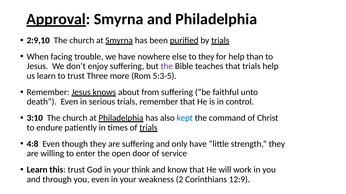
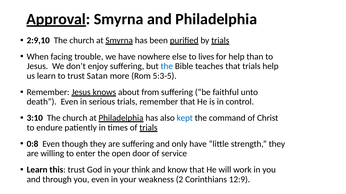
to they: they -> lives
the at (167, 66) colour: purple -> blue
Three: Three -> Satan
4:8: 4:8 -> 0:8
